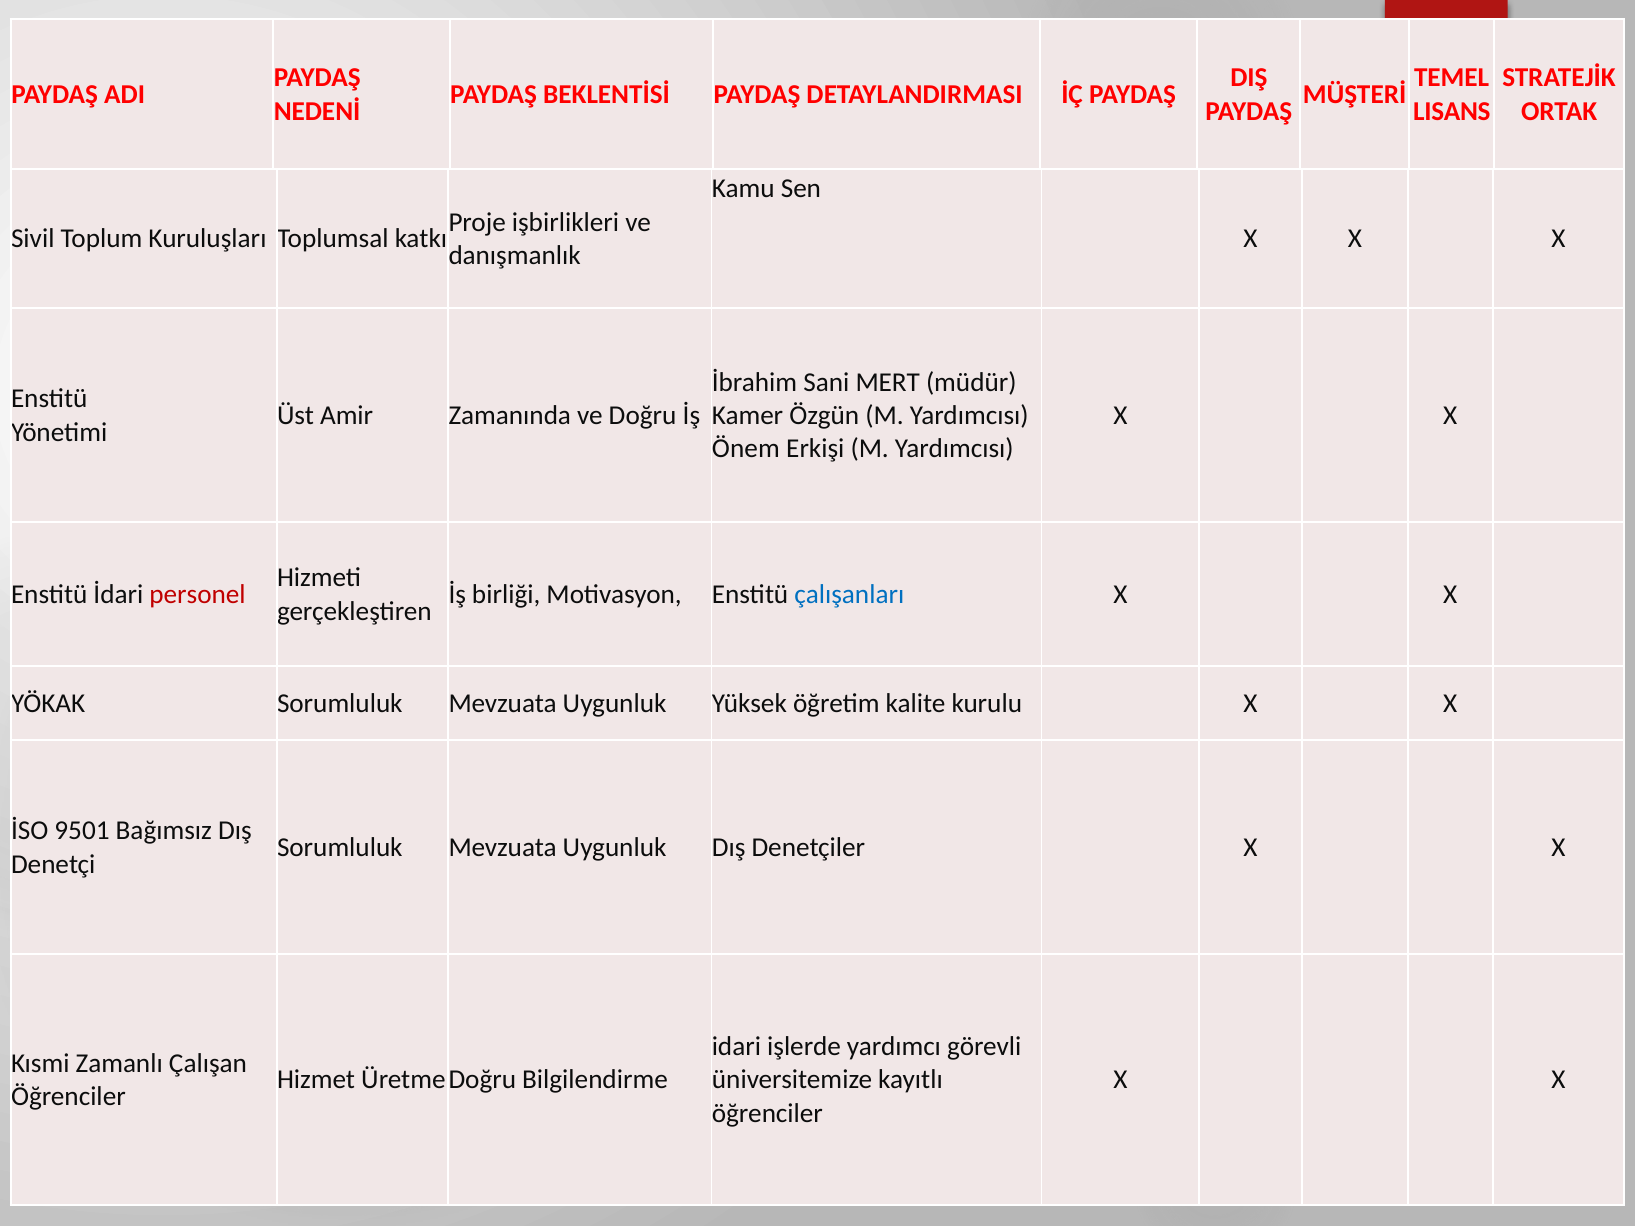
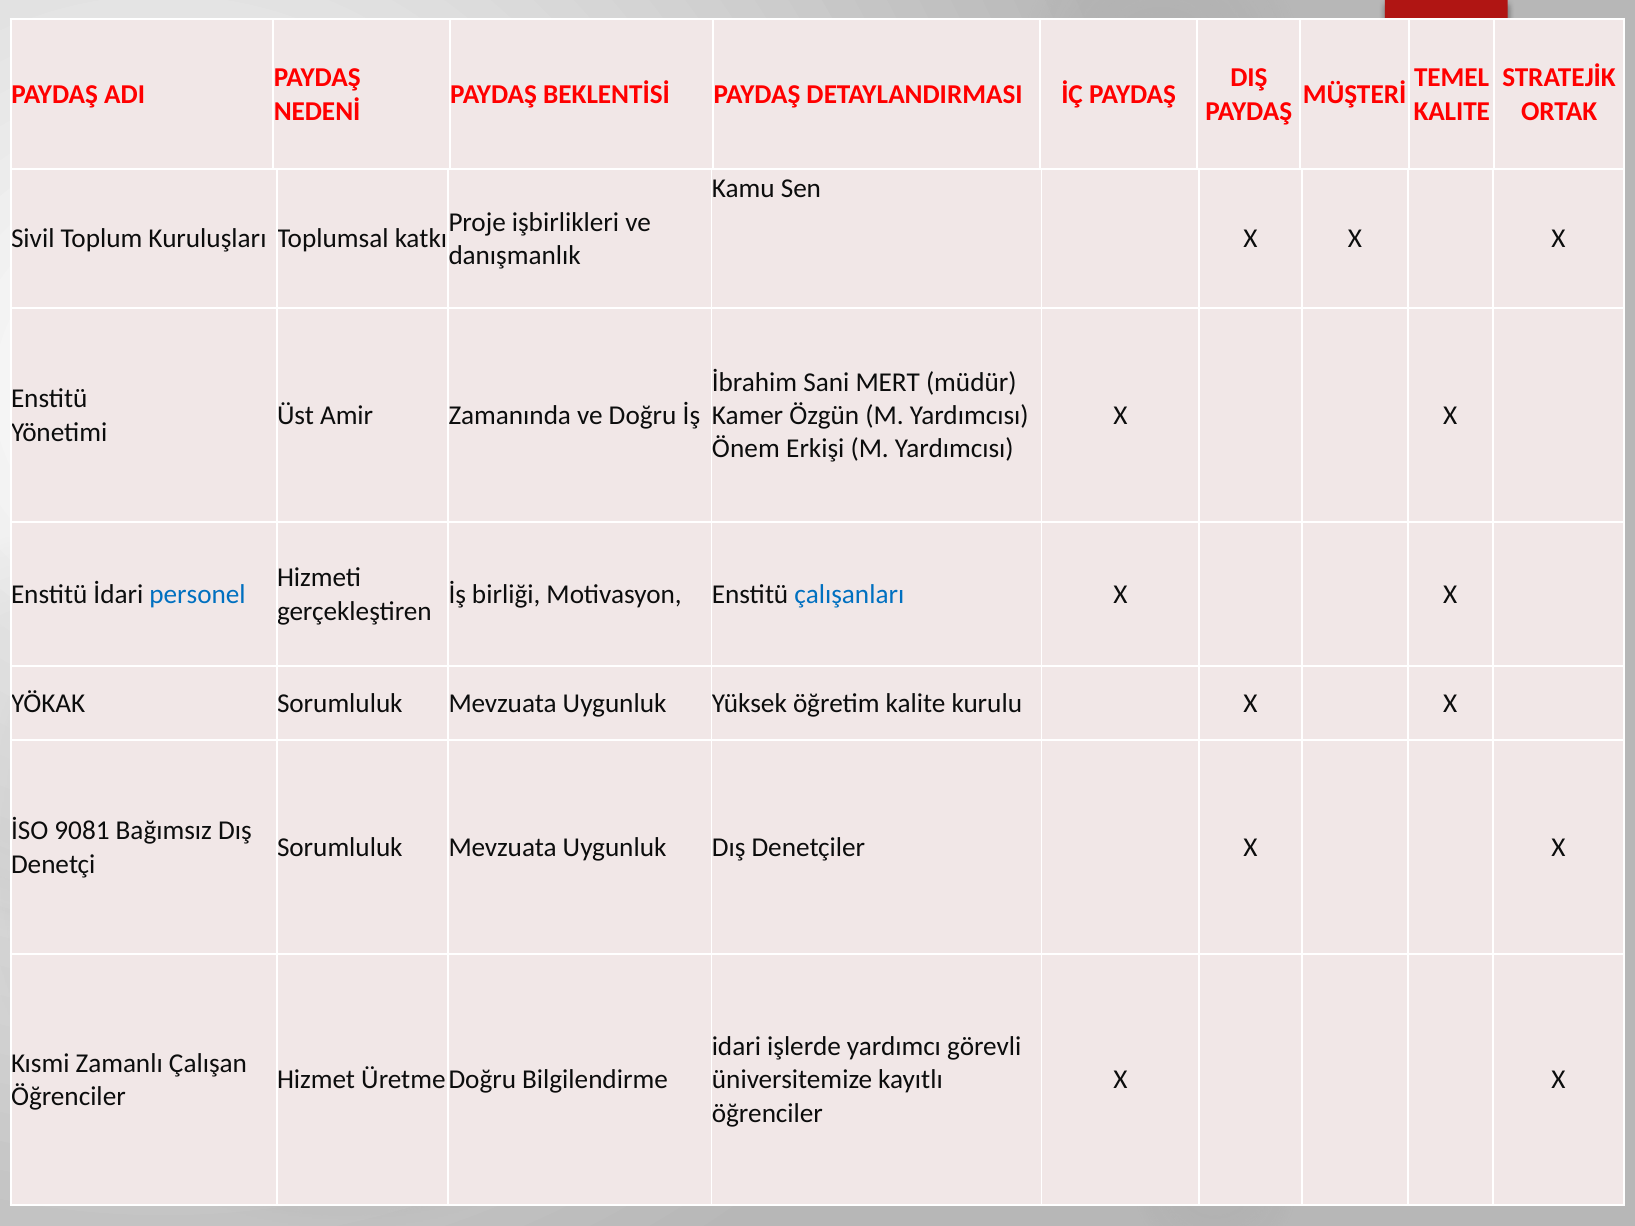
LISANS at (1452, 111): LISANS -> KALITE
personel colour: red -> blue
9501: 9501 -> 9081
